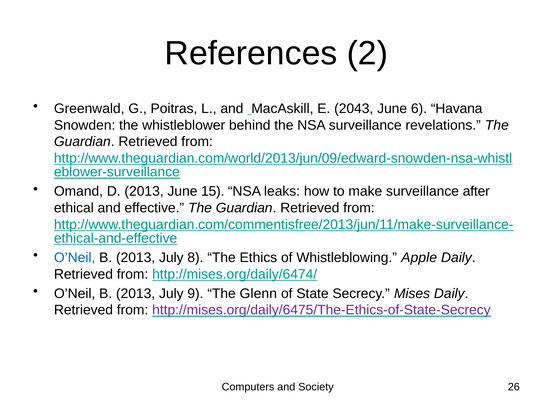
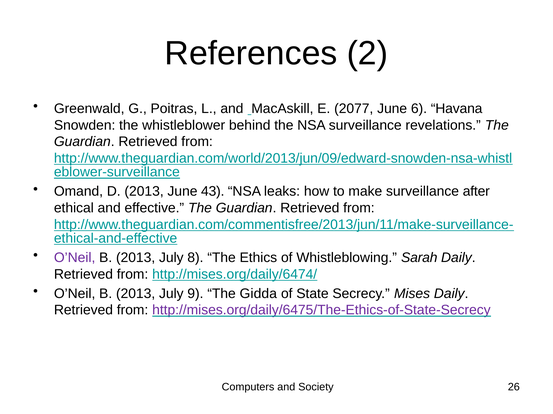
2043: 2043 -> 2077
15: 15 -> 43
O’Neil at (75, 258) colour: blue -> purple
Apple: Apple -> Sarah
Glenn: Glenn -> Gidda
